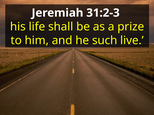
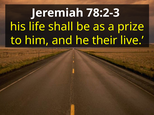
31:2-3: 31:2-3 -> 78:2-3
such: such -> their
